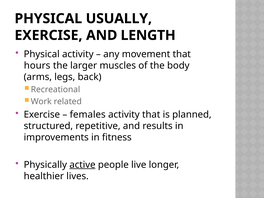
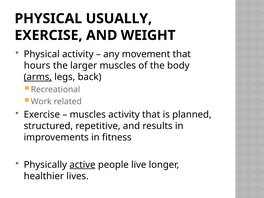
LENGTH: LENGTH -> WEIGHT
arms underline: none -> present
females at (88, 115): females -> muscles
